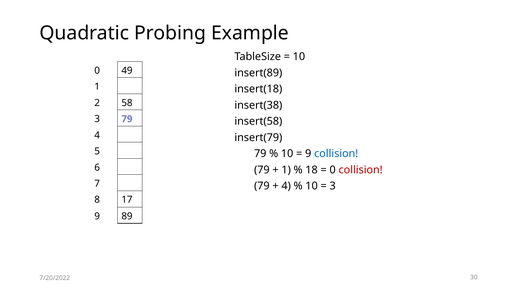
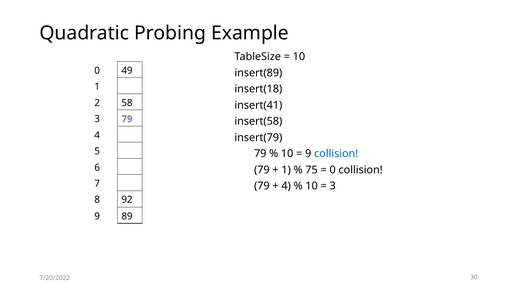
insert(38: insert(38 -> insert(41
18: 18 -> 75
collision at (361, 170) colour: red -> black
17: 17 -> 92
